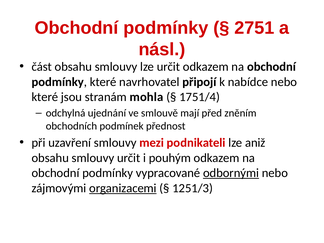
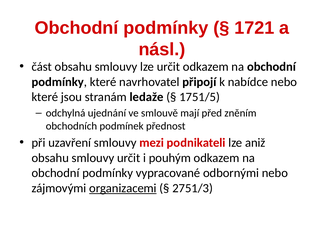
2751: 2751 -> 1721
mohla: mohla -> ledaže
1751/4: 1751/4 -> 1751/5
odbornými underline: present -> none
1251/3: 1251/3 -> 2751/3
